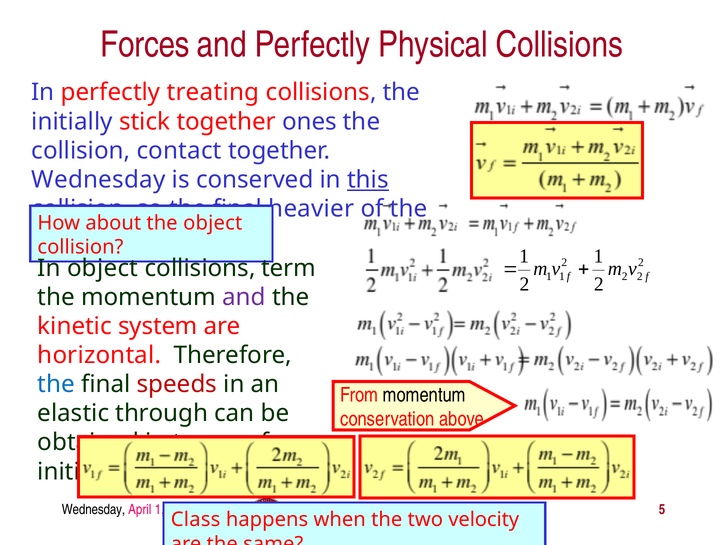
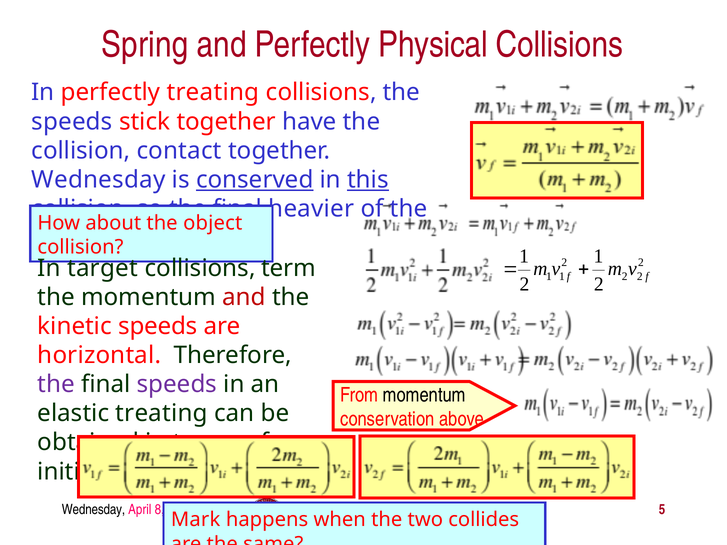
Forces at (145, 45): Forces -> Spring
initially at (72, 122): initially -> speeds
ones: ones -> have
conserved underline: none -> present
In object: object -> target
and at (244, 297) colour: purple -> red
kinetic system: system -> speeds
the at (56, 384) colour: blue -> purple
speeds at (177, 384) colour: red -> purple
elastic through: through -> treating
April 1: 1 -> 8
Class: Class -> Mark
velocity: velocity -> collides
